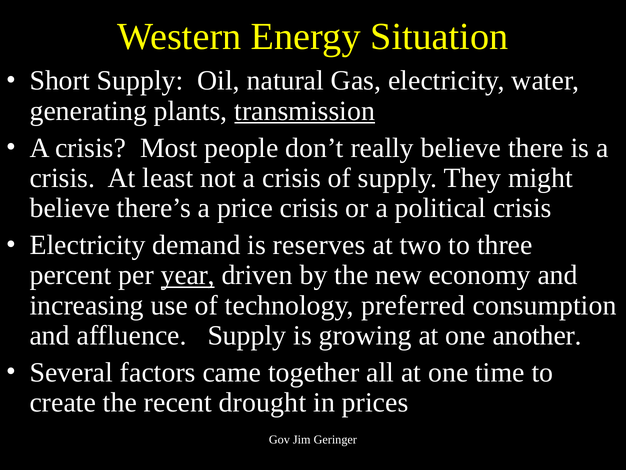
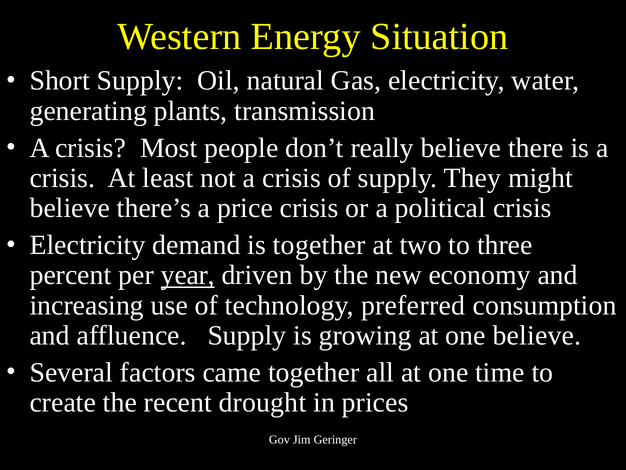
transmission underline: present -> none
is reserves: reserves -> together
one another: another -> believe
